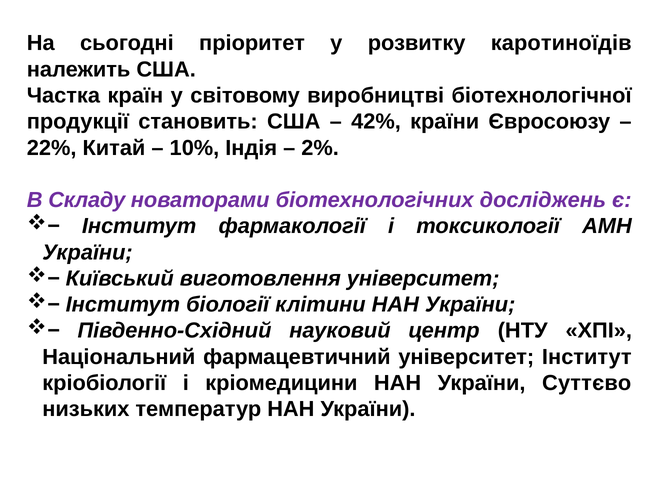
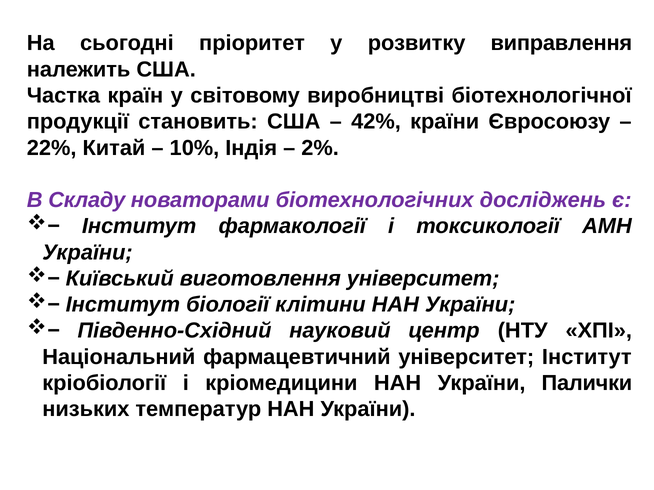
каротиноїдів: каротиноїдів -> виправлення
Суттєво: Суттєво -> Палички
